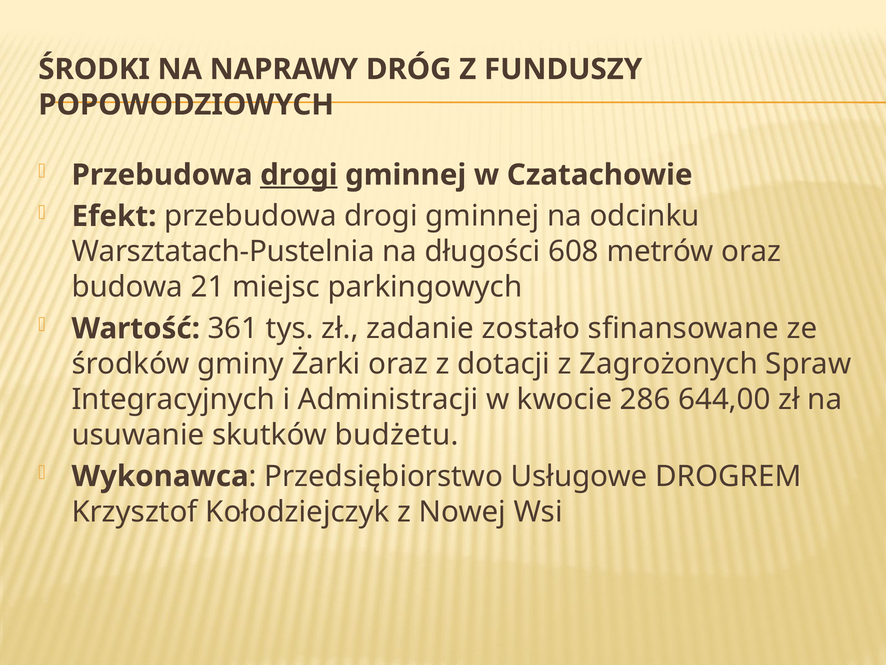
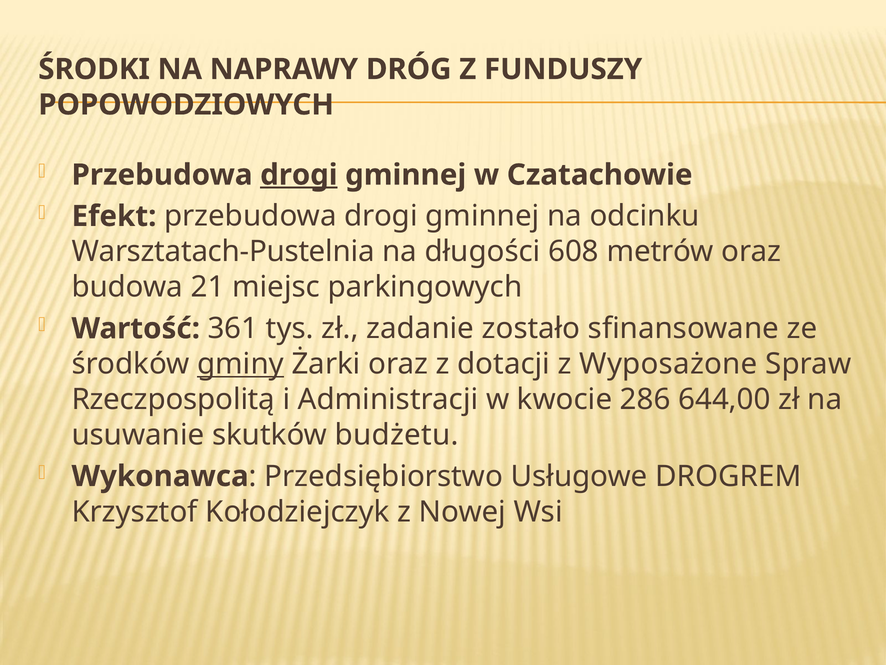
gminy underline: none -> present
Zagrożonych: Zagrożonych -> Wyposażone
Integracyjnych: Integracyjnych -> Rzeczpospolitą
